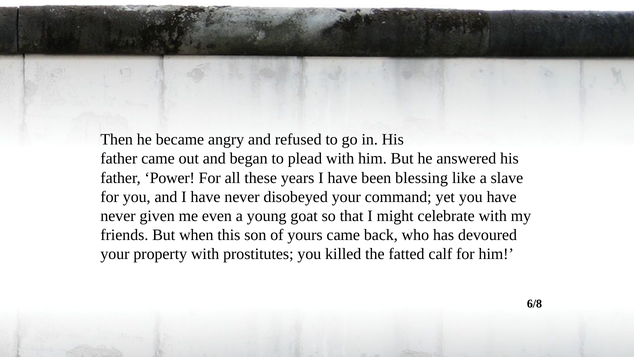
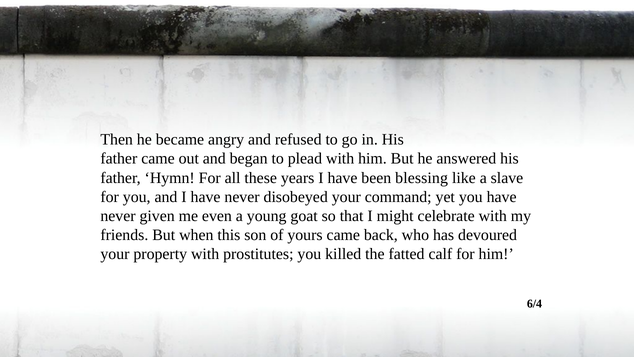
Power: Power -> Hymn
6/8: 6/8 -> 6/4
